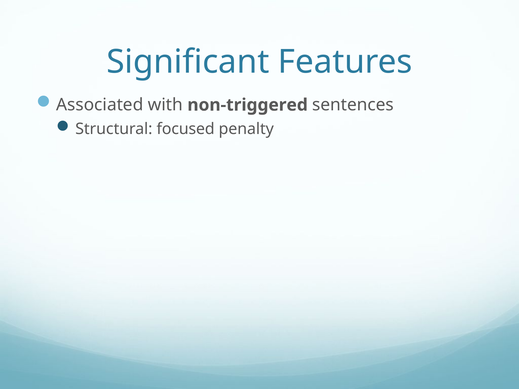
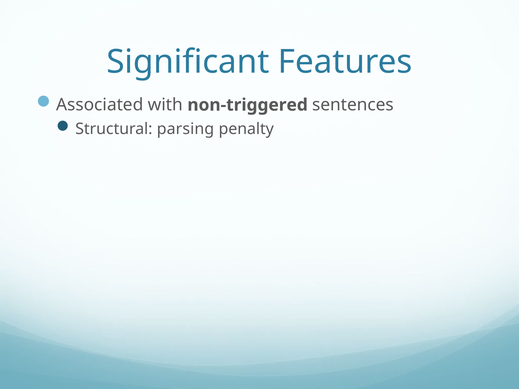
focused: focused -> parsing
